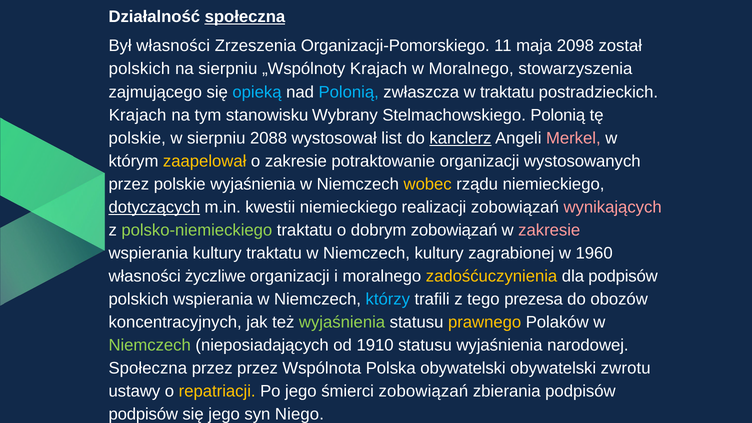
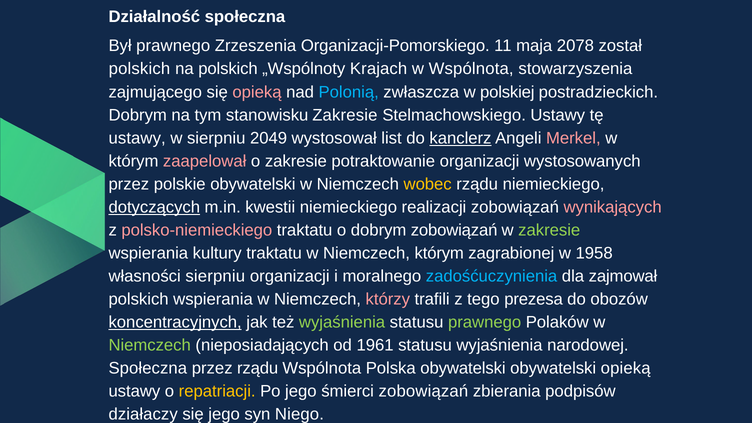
społeczna at (245, 17) underline: present -> none
Był własności: własności -> prawnego
2098: 2098 -> 2078
na sierpniu: sierpniu -> polskich
w Moralnego: Moralnego -> Wspólnota
opieką at (257, 92) colour: light blue -> pink
w traktatu: traktatu -> polskiej
Krajach at (138, 115): Krajach -> Dobrym
stanowisku Wybrany: Wybrany -> Zakresie
Stelmachowskiego Polonią: Polonią -> Ustawy
polskie at (137, 138): polskie -> ustawy
2088: 2088 -> 2049
zaapelował colour: yellow -> pink
polskie wyjaśnienia: wyjaśnienia -> obywatelski
polsko-niemieckiego colour: light green -> pink
zakresie at (549, 230) colour: pink -> light green
Niemczech kultury: kultury -> którym
1960: 1960 -> 1958
własności życzliwe: życzliwe -> sierpniu
zadośćuczynienia colour: yellow -> light blue
dla podpisów: podpisów -> zajmował
którzy colour: light blue -> pink
koncentracyjnych underline: none -> present
prawnego at (485, 322) colour: yellow -> light green
1910: 1910 -> 1961
przez przez: przez -> rządu
obywatelski zwrotu: zwrotu -> opieką
podpisów at (143, 414): podpisów -> działaczy
